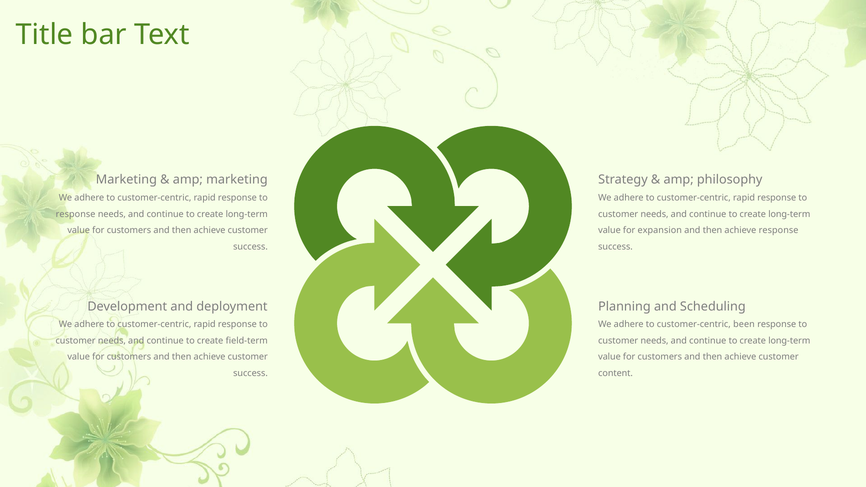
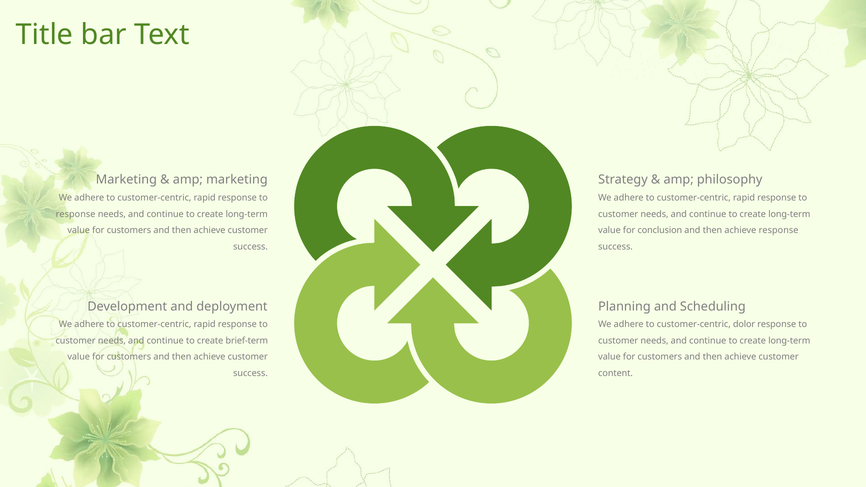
expansion: expansion -> conclusion
been: been -> dolor
field-term: field-term -> brief-term
